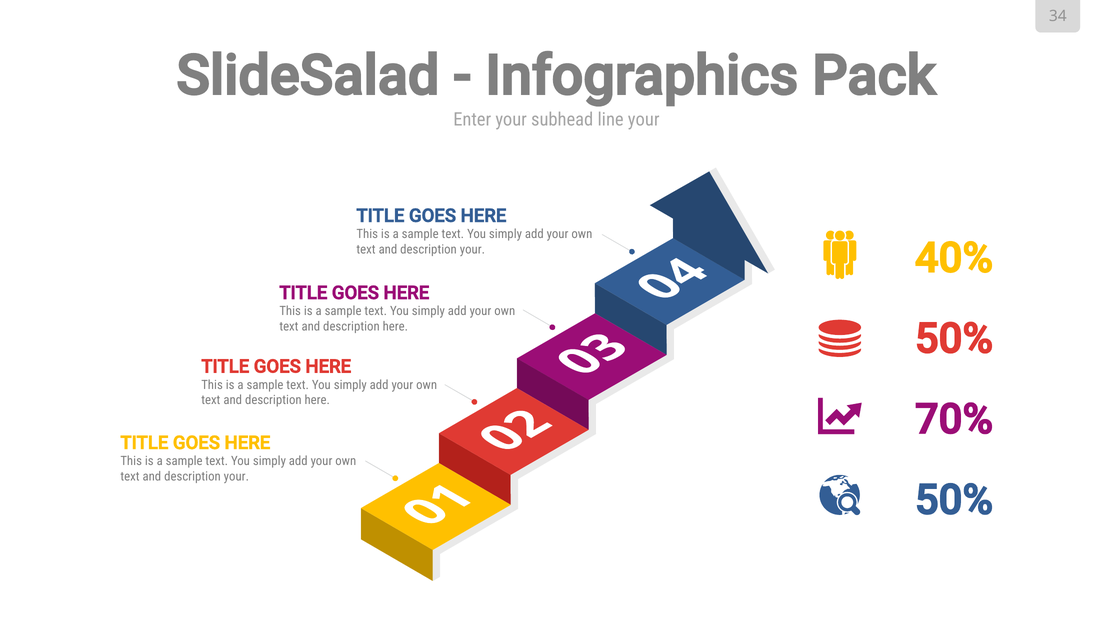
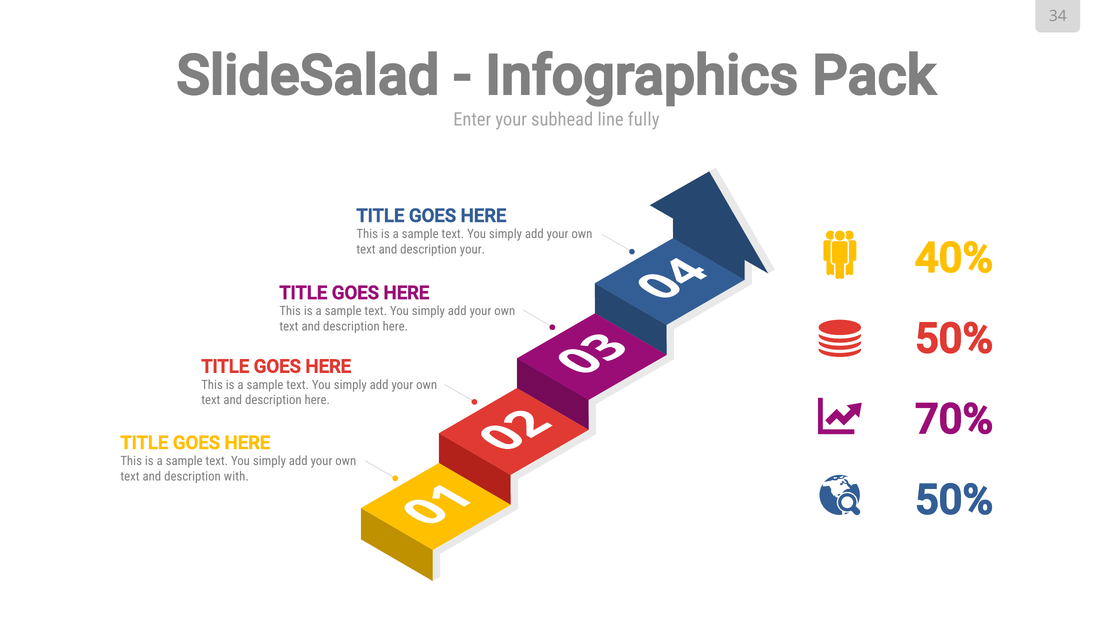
line your: your -> fully
your at (236, 477): your -> with
